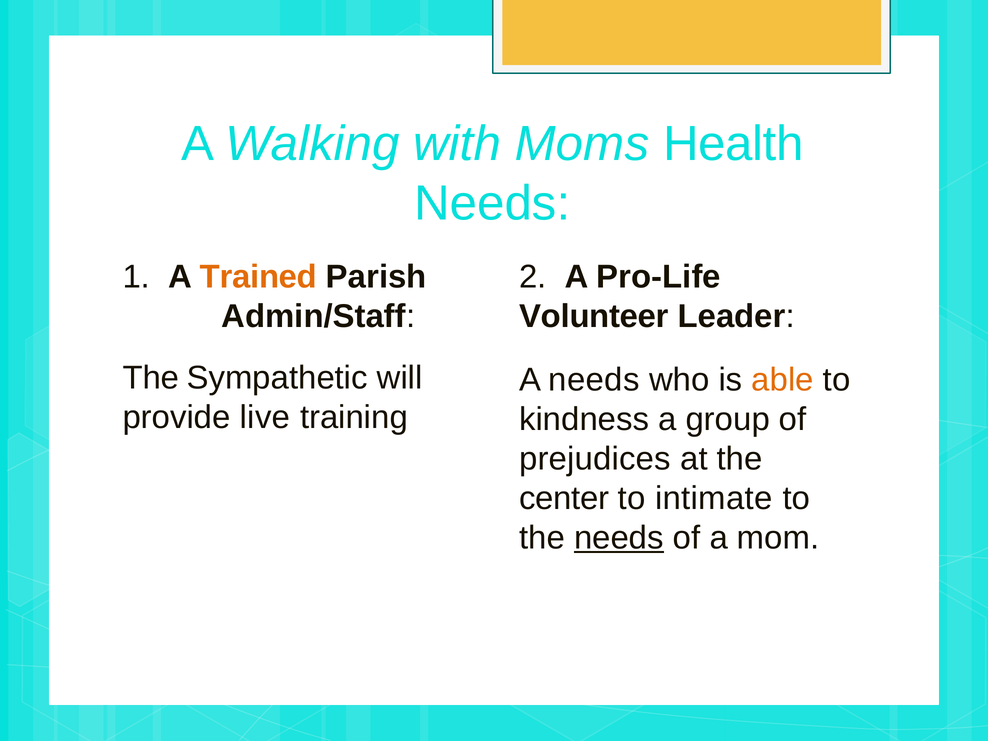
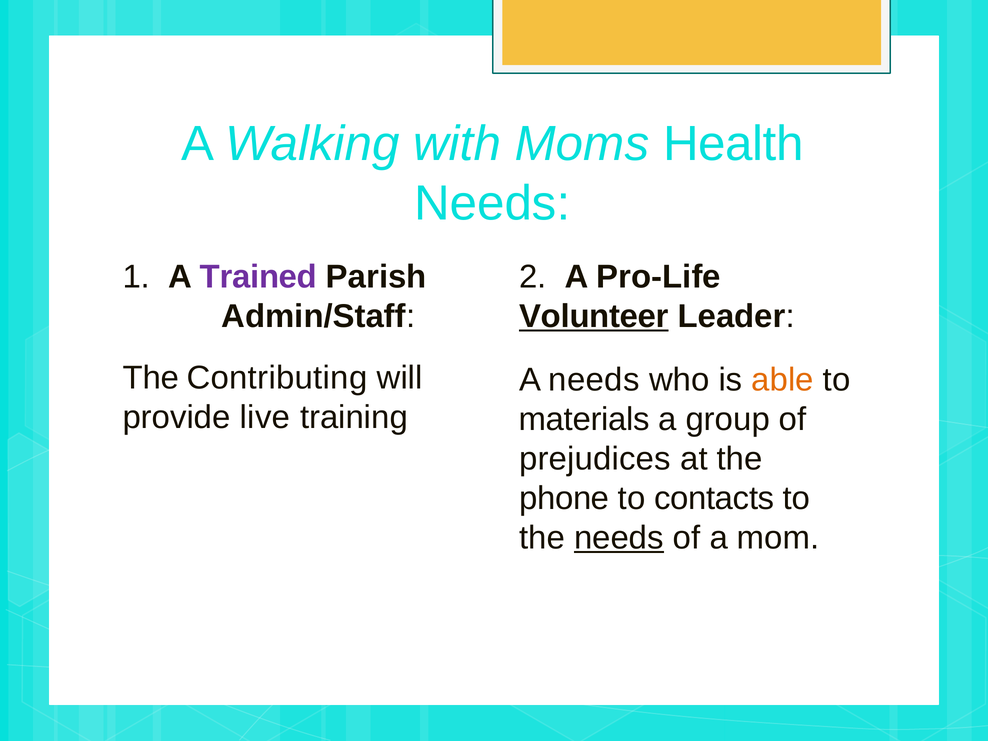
Trained colour: orange -> purple
Volunteer underline: none -> present
Sympathetic: Sympathetic -> Contributing
kindness: kindness -> materials
center: center -> phone
intimate: intimate -> contacts
